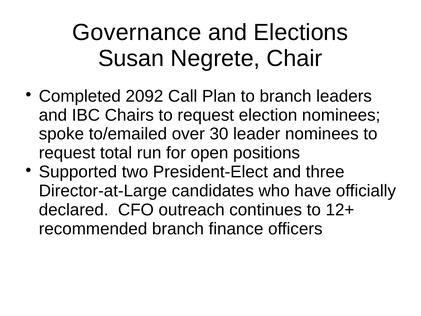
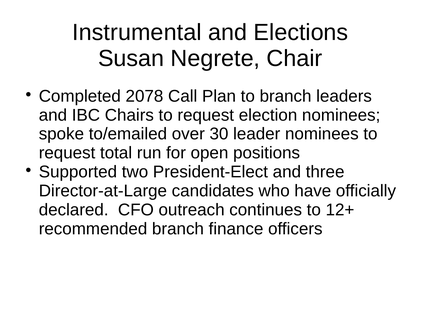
Governance: Governance -> Instrumental
2092: 2092 -> 2078
